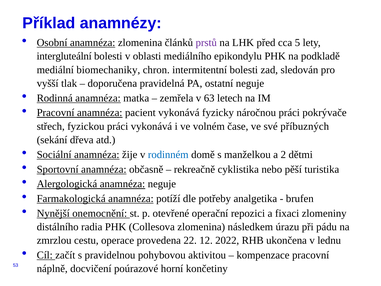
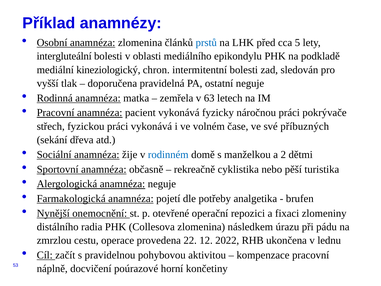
prstů colour: purple -> blue
biomechaniky: biomechaniky -> kineziologický
potíží: potíží -> pojetí
